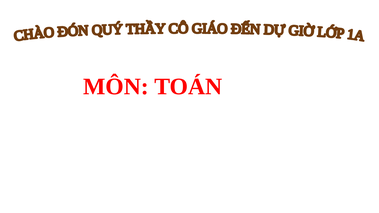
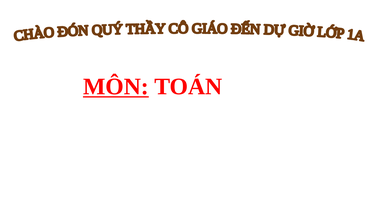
MÔN underline: none -> present
